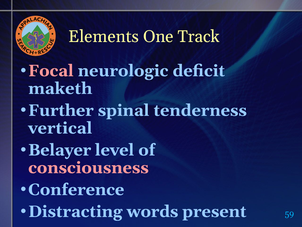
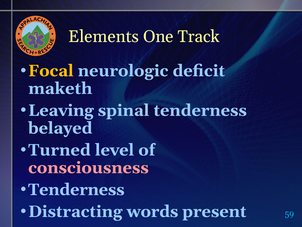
Focal colour: pink -> yellow
Further: Further -> Leaving
vertical: vertical -> belayed
Belayer: Belayer -> Turned
Conference at (76, 189): Conference -> Tenderness
